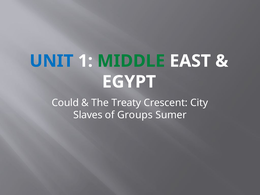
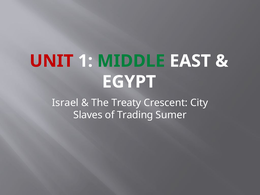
UNIT colour: blue -> red
Could: Could -> Israel
Groups: Groups -> Trading
